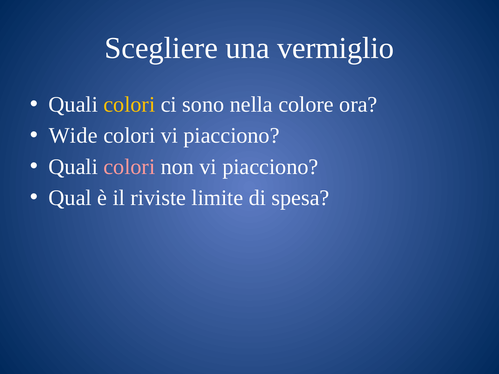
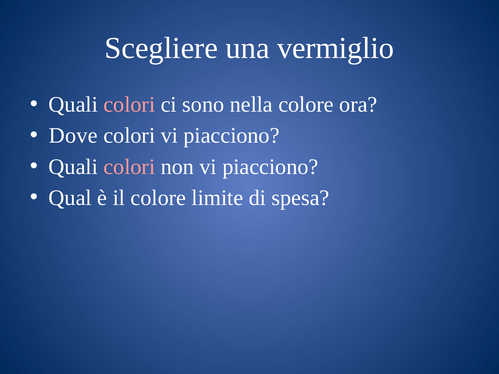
colori at (129, 105) colour: yellow -> pink
Wide: Wide -> Dove
il riviste: riviste -> colore
